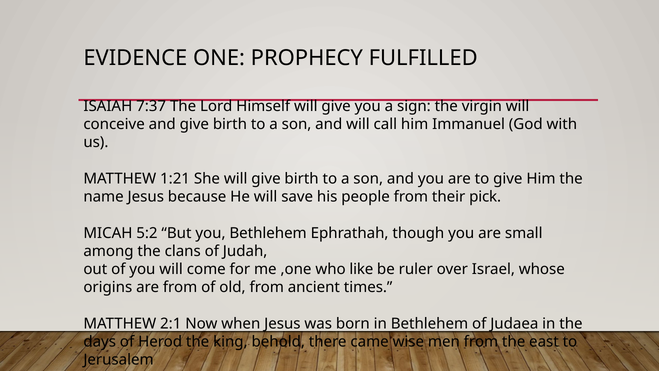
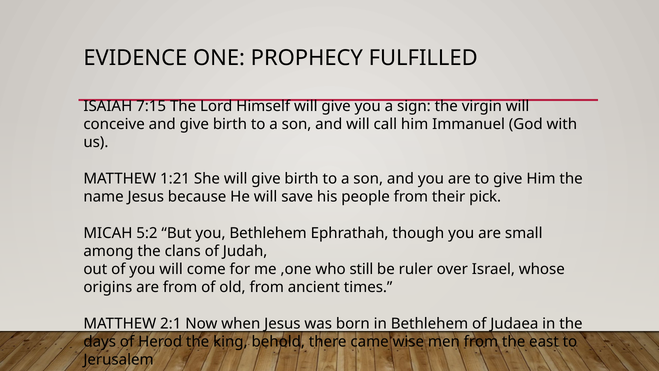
7:37: 7:37 -> 7:15
like: like -> still
